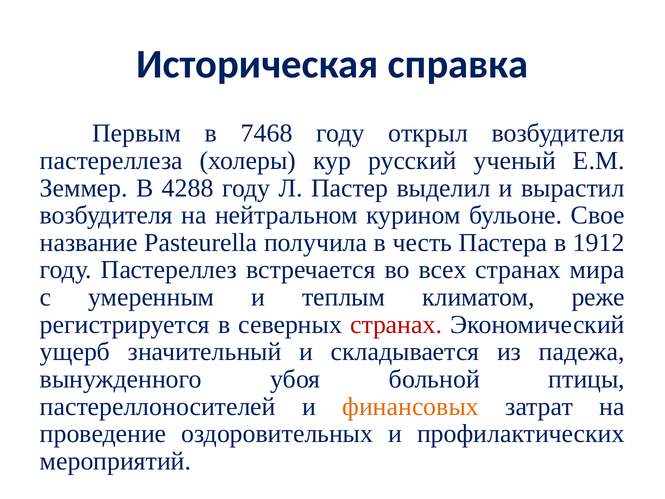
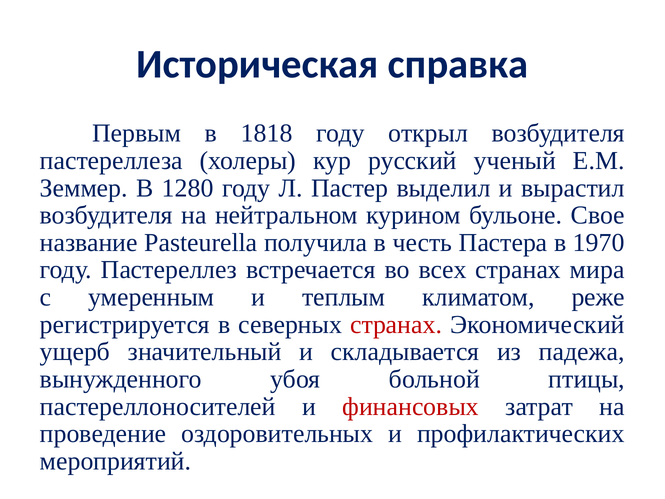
7468: 7468 -> 1818
4288: 4288 -> 1280
1912: 1912 -> 1970
финансовых colour: orange -> red
